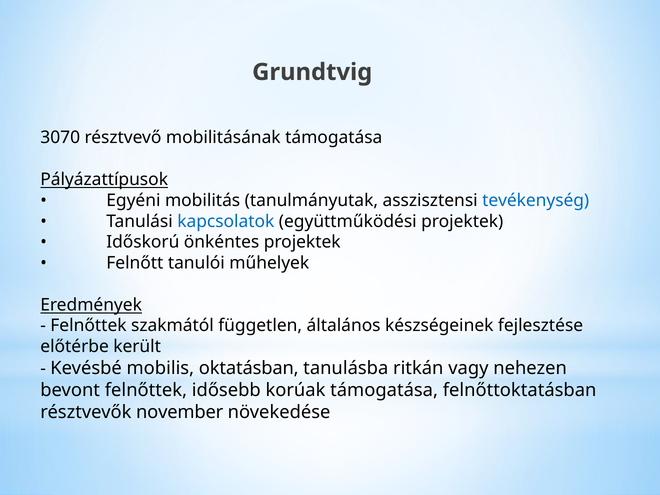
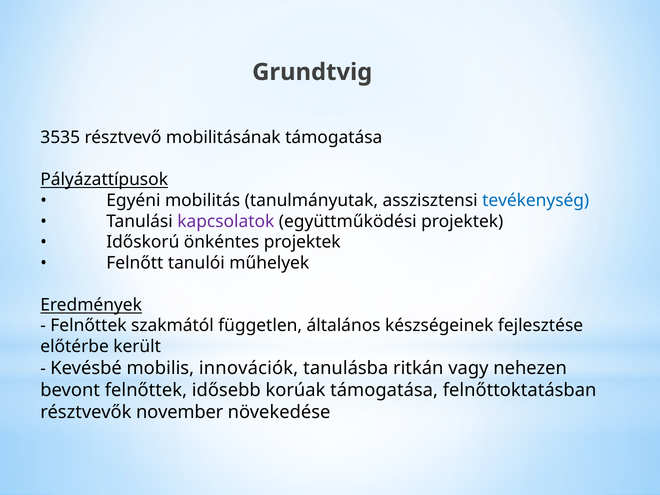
3070: 3070 -> 3535
kapcsolatok colour: blue -> purple
oktatásban: oktatásban -> innovációk
